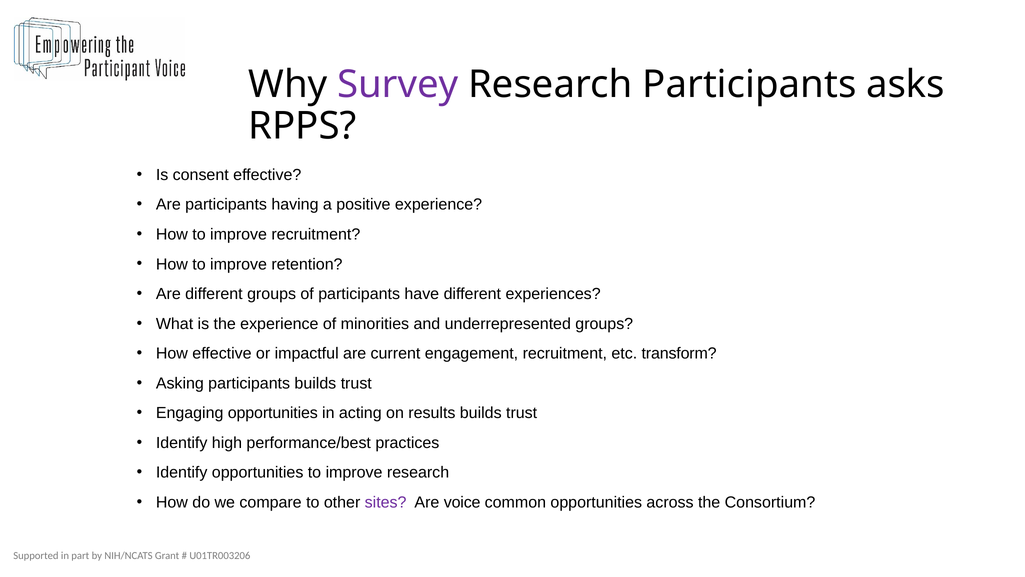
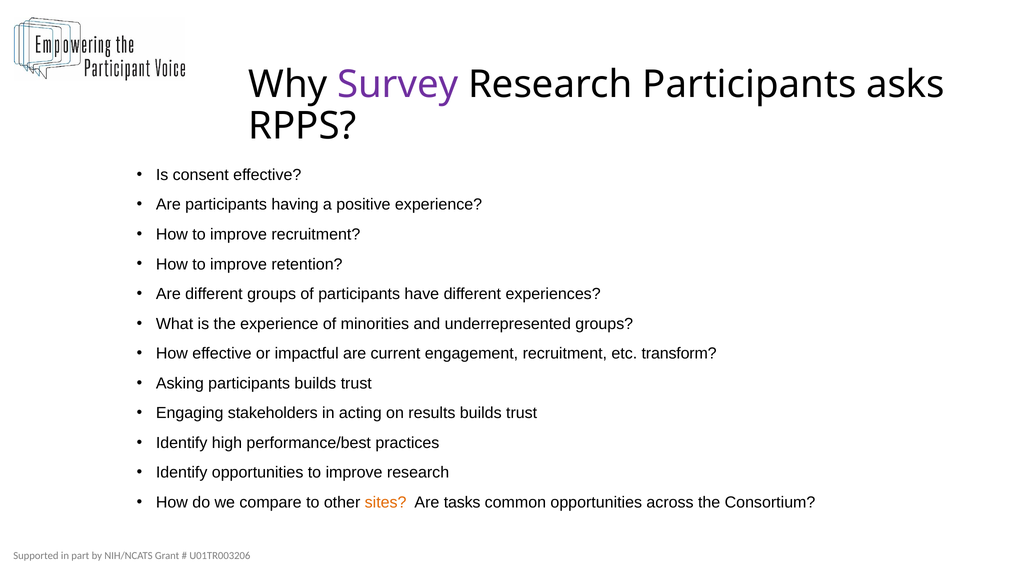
Engaging opportunities: opportunities -> stakeholders
sites colour: purple -> orange
voice: voice -> tasks
